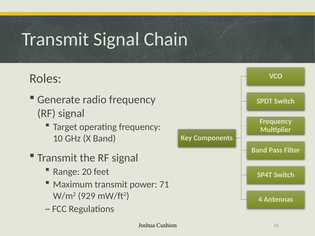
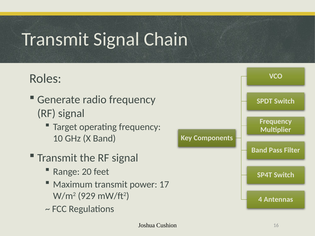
71: 71 -> 17
